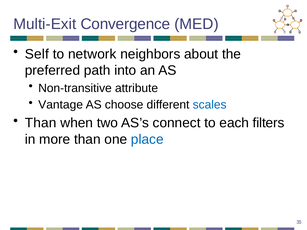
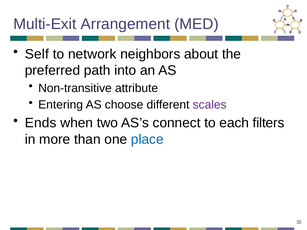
Convergence: Convergence -> Arrangement
Vantage: Vantage -> Entering
scales colour: blue -> purple
Than at (41, 123): Than -> Ends
